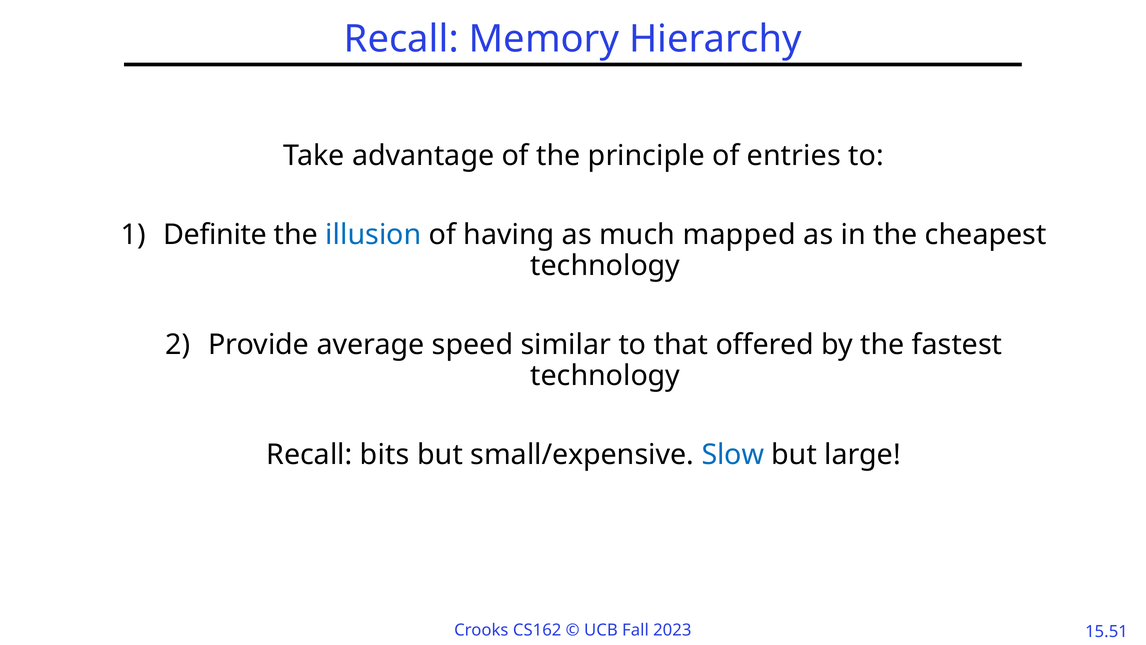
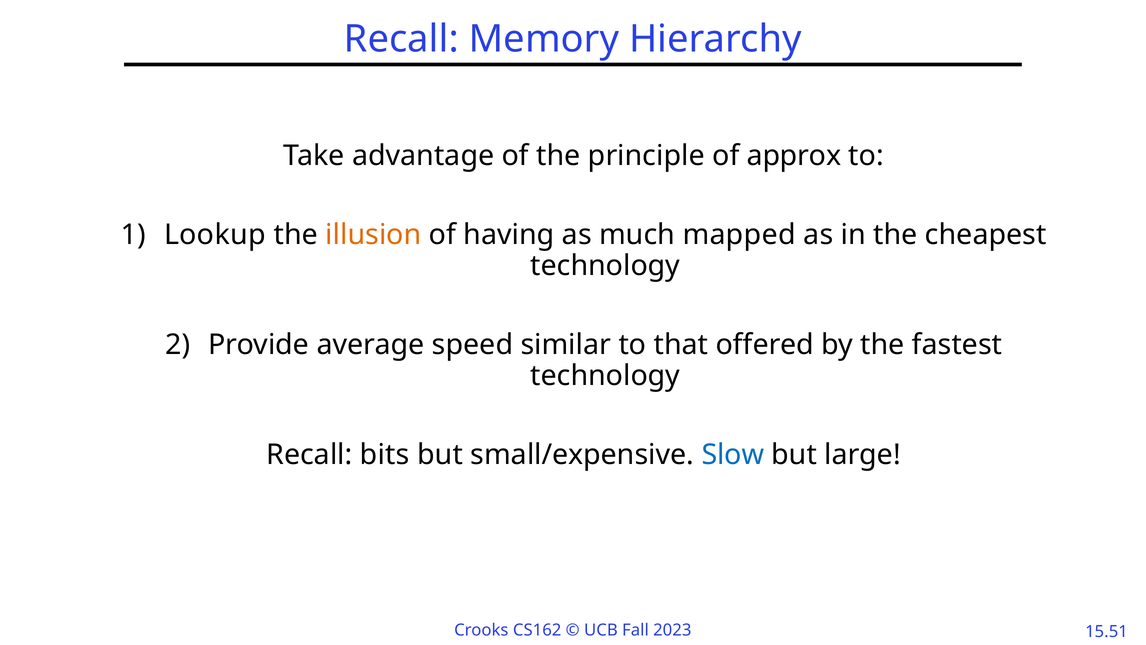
entries: entries -> approx
Definite: Definite -> Lookup
illusion colour: blue -> orange
